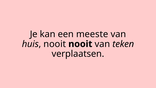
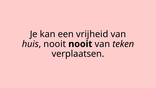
meeste: meeste -> vrijheid
